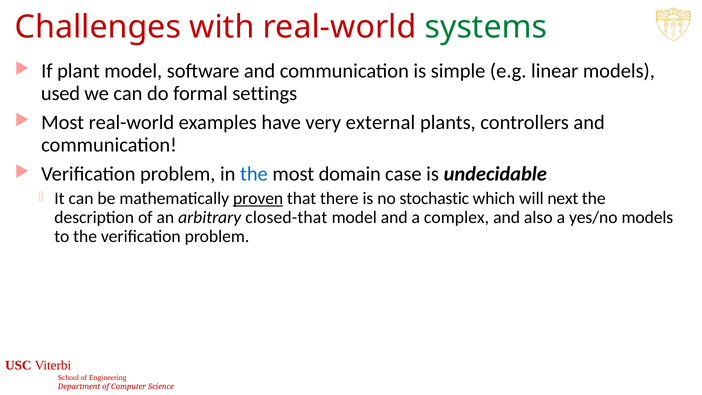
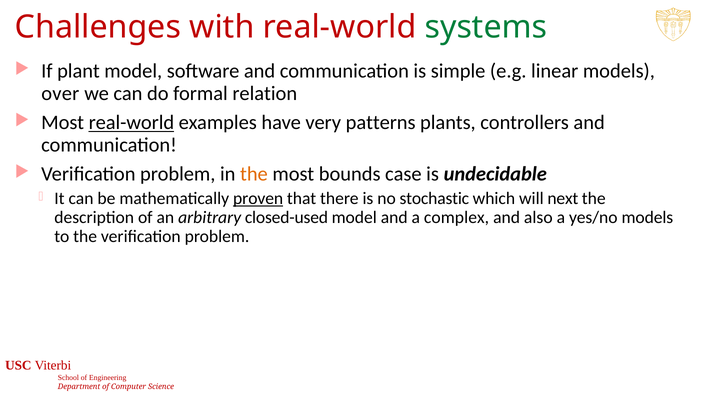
used: used -> over
settings: settings -> relation
real-world at (131, 123) underline: none -> present
external: external -> patterns
the at (254, 174) colour: blue -> orange
domain: domain -> bounds
closed-that: closed-that -> closed-used
